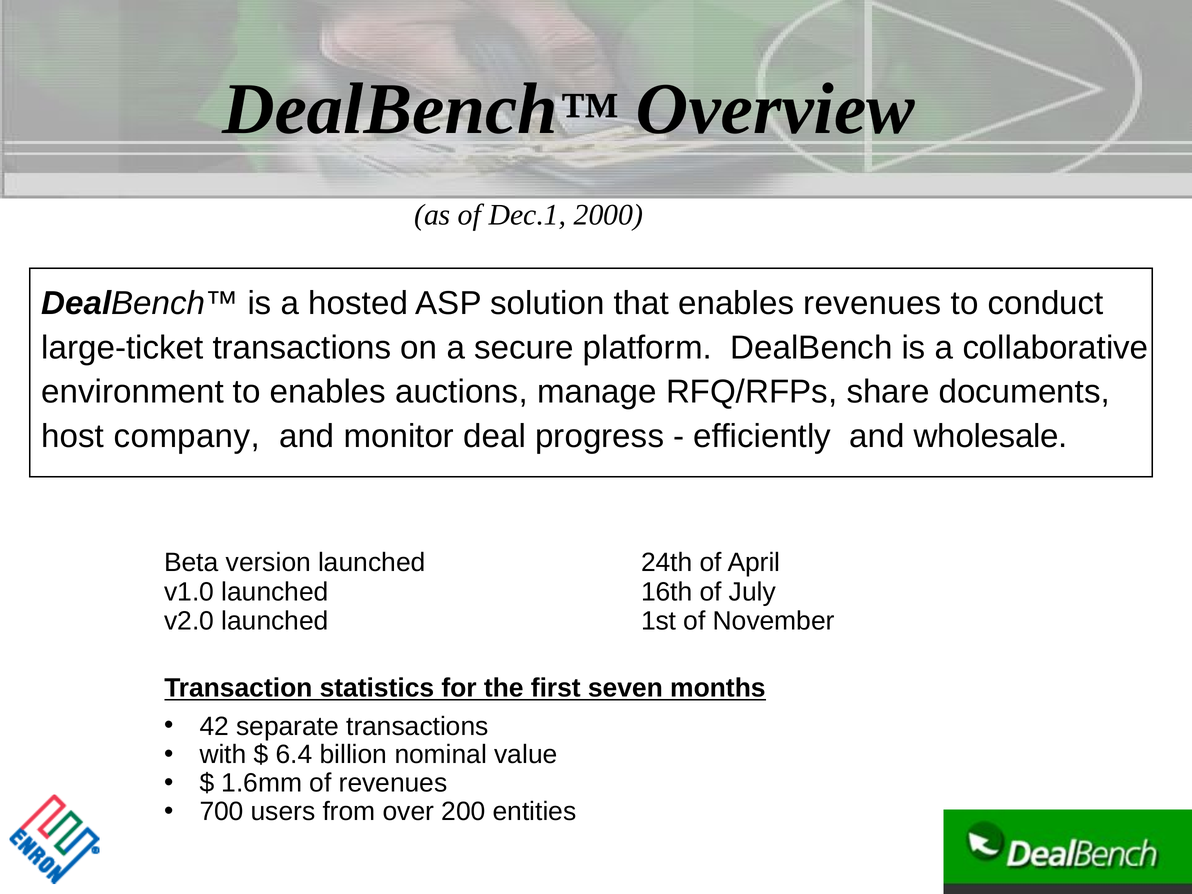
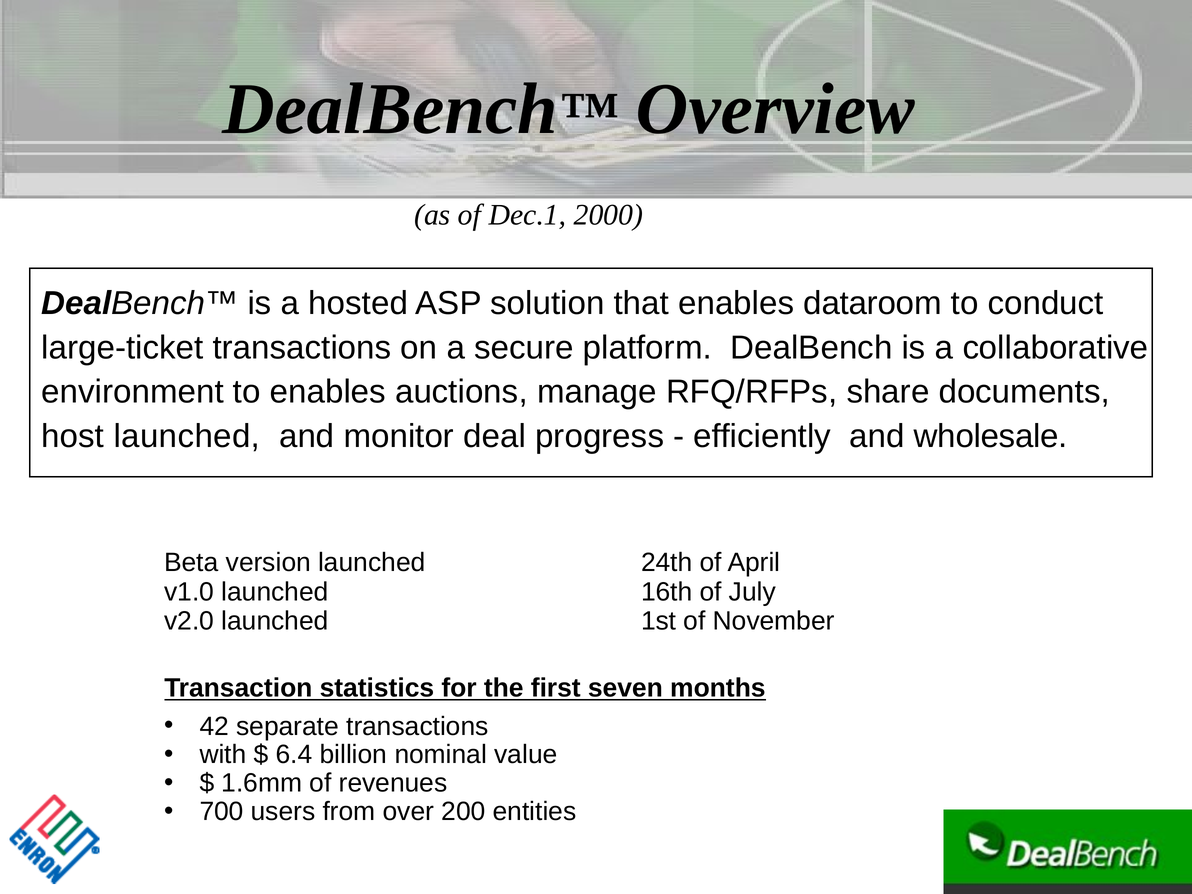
enables revenues: revenues -> dataroom
host company: company -> launched
